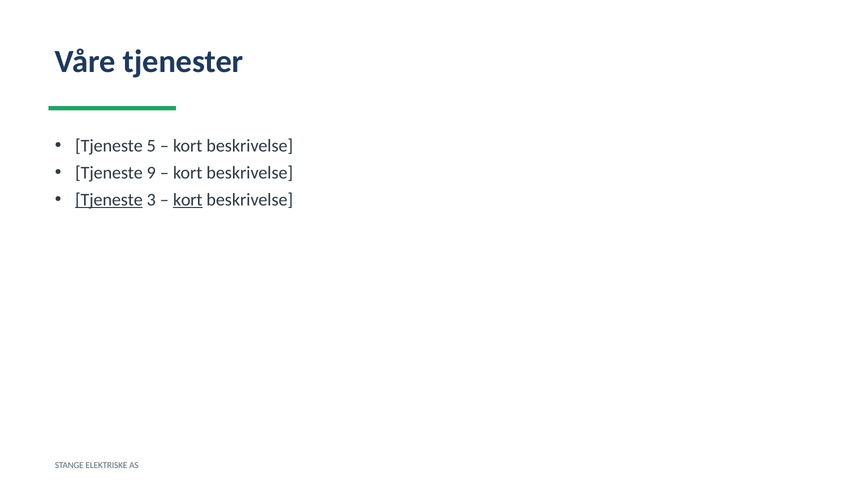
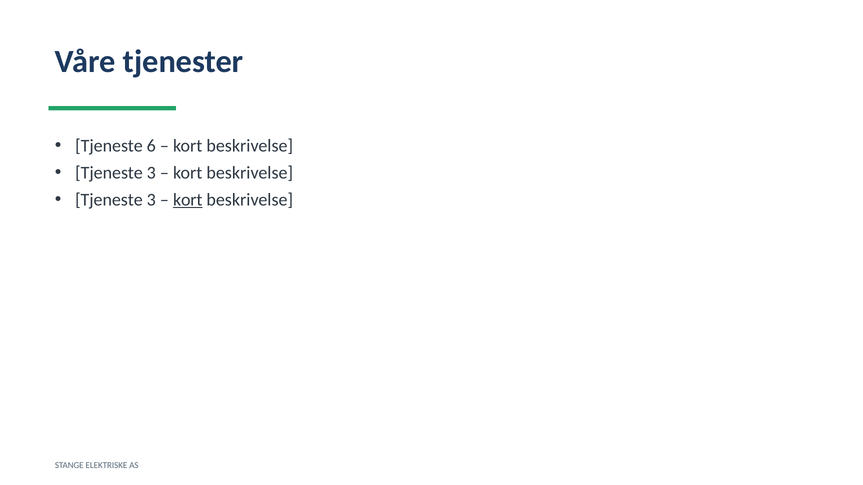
5: 5 -> 6
9 at (151, 173): 9 -> 3
Tjeneste at (109, 200) underline: present -> none
